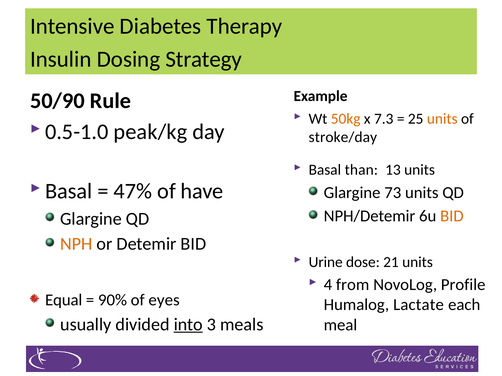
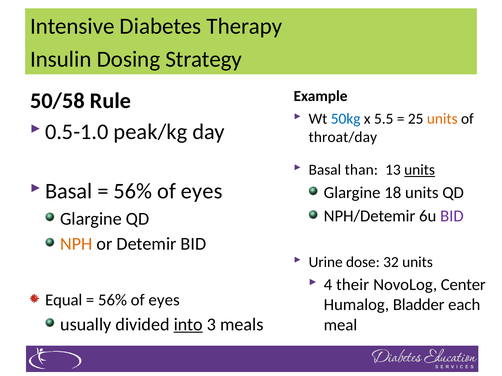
50/90: 50/90 -> 50/58
50kg colour: orange -> blue
7.3: 7.3 -> 5.5
stroke/day: stroke/day -> throat/day
units at (420, 170) underline: none -> present
47% at (133, 192): 47% -> 56%
have at (202, 192): have -> eyes
73: 73 -> 18
BID at (452, 216) colour: orange -> purple
21: 21 -> 32
from: from -> their
Profile: Profile -> Center
90% at (113, 300): 90% -> 56%
Lactate: Lactate -> Bladder
